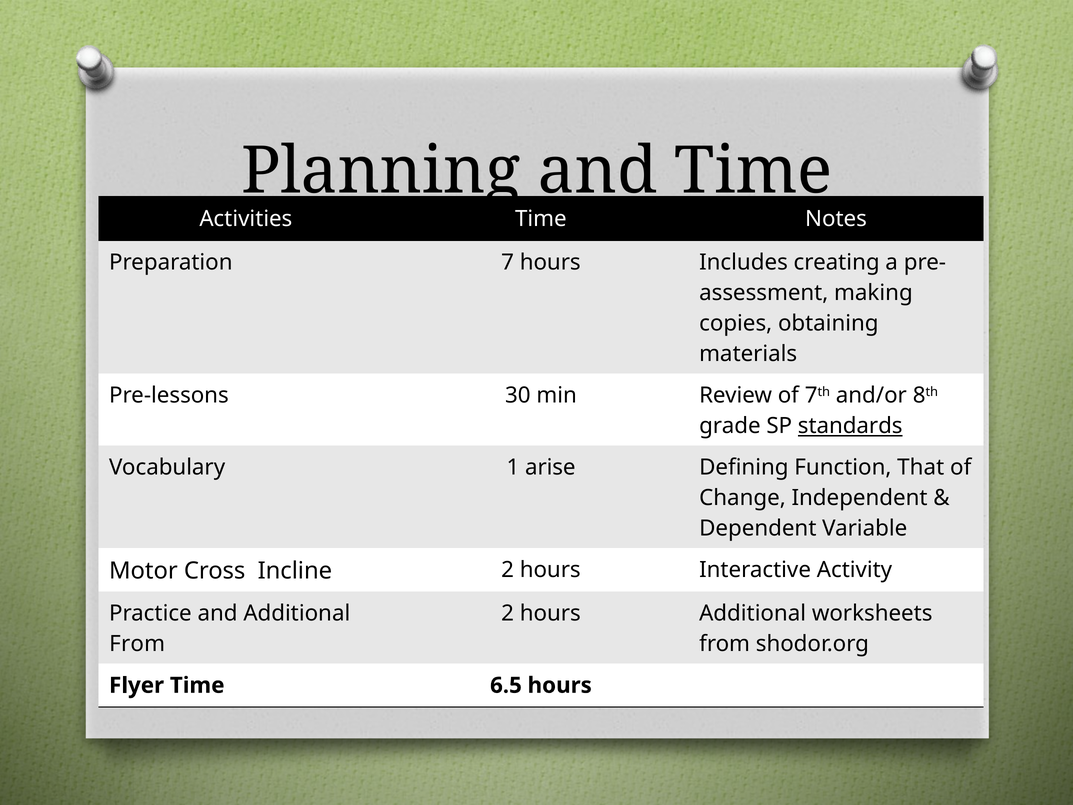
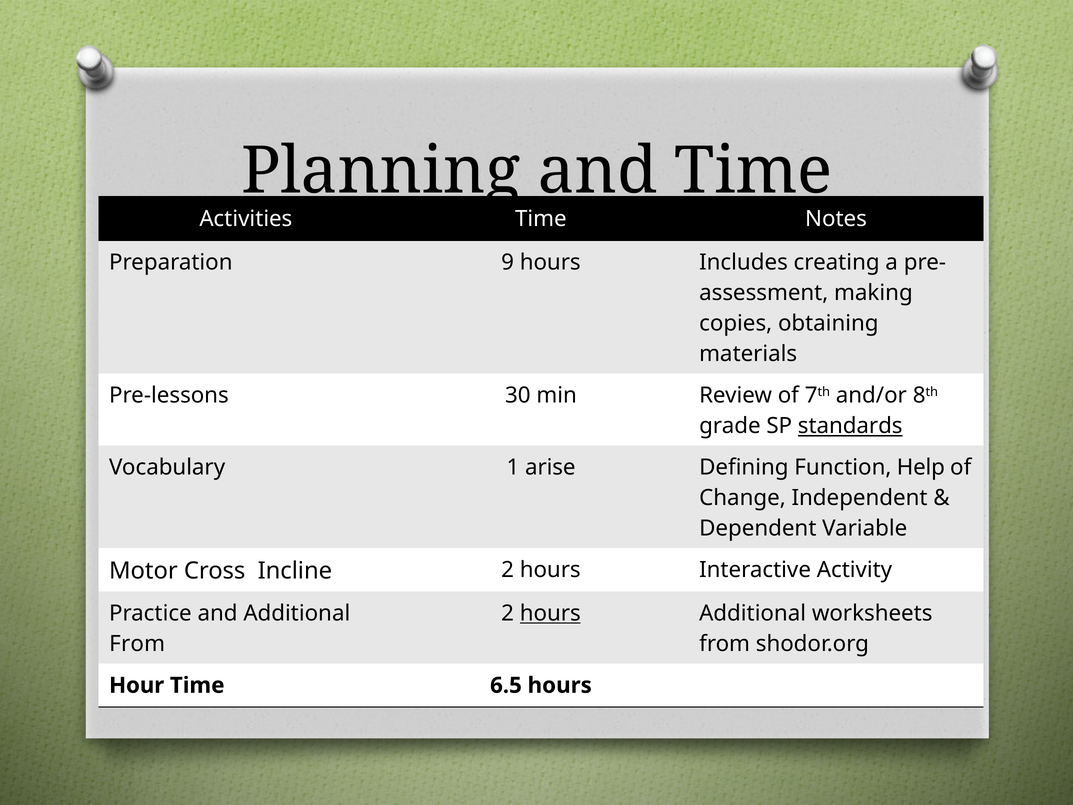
7: 7 -> 9
That: That -> Help
hours at (550, 613) underline: none -> present
Flyer: Flyer -> Hour
